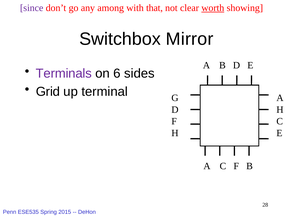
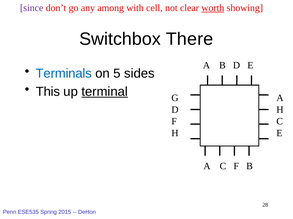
that: that -> cell
Mirror: Mirror -> There
Terminals colour: purple -> blue
6: 6 -> 5
Grid: Grid -> This
terminal underline: none -> present
